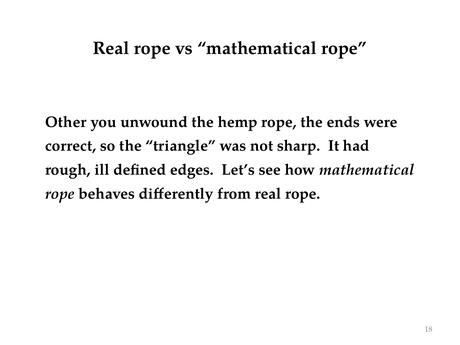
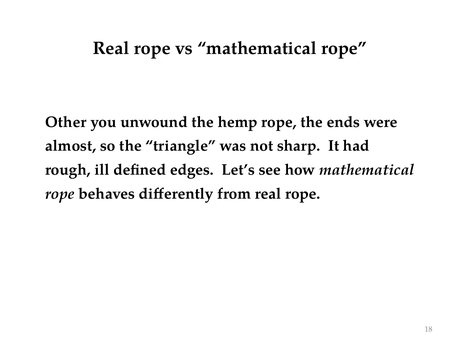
correct: correct -> almost
